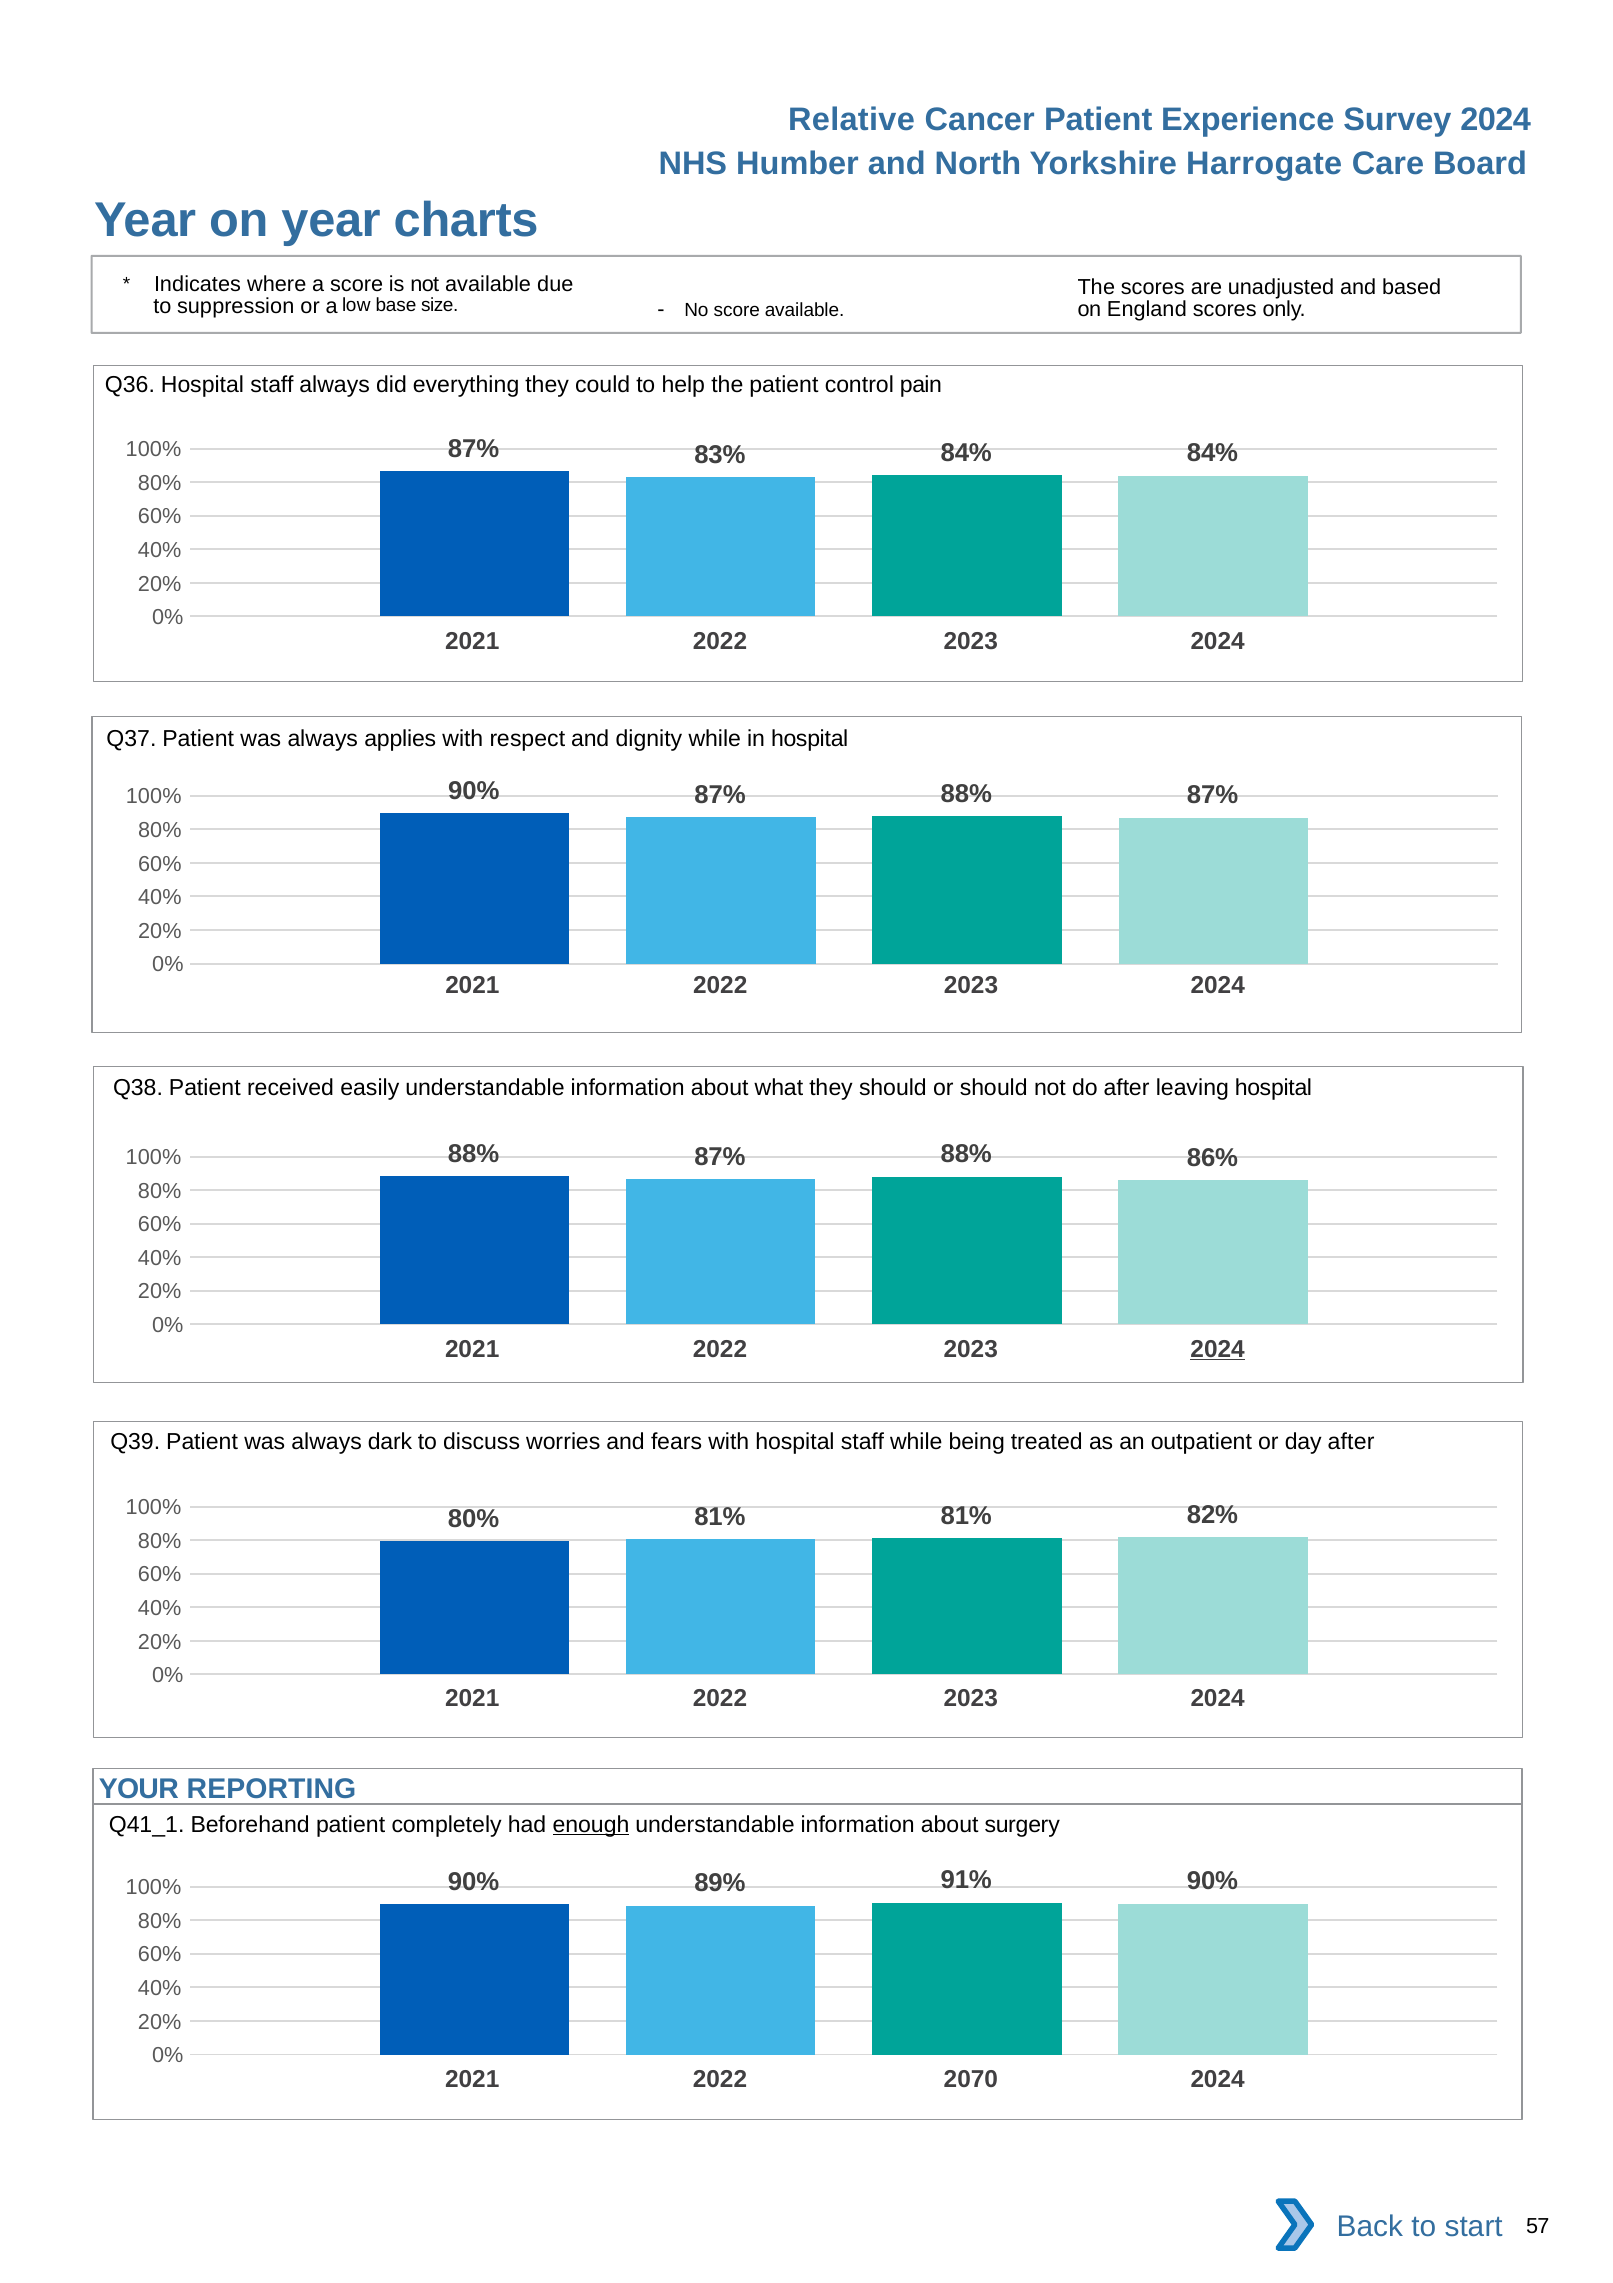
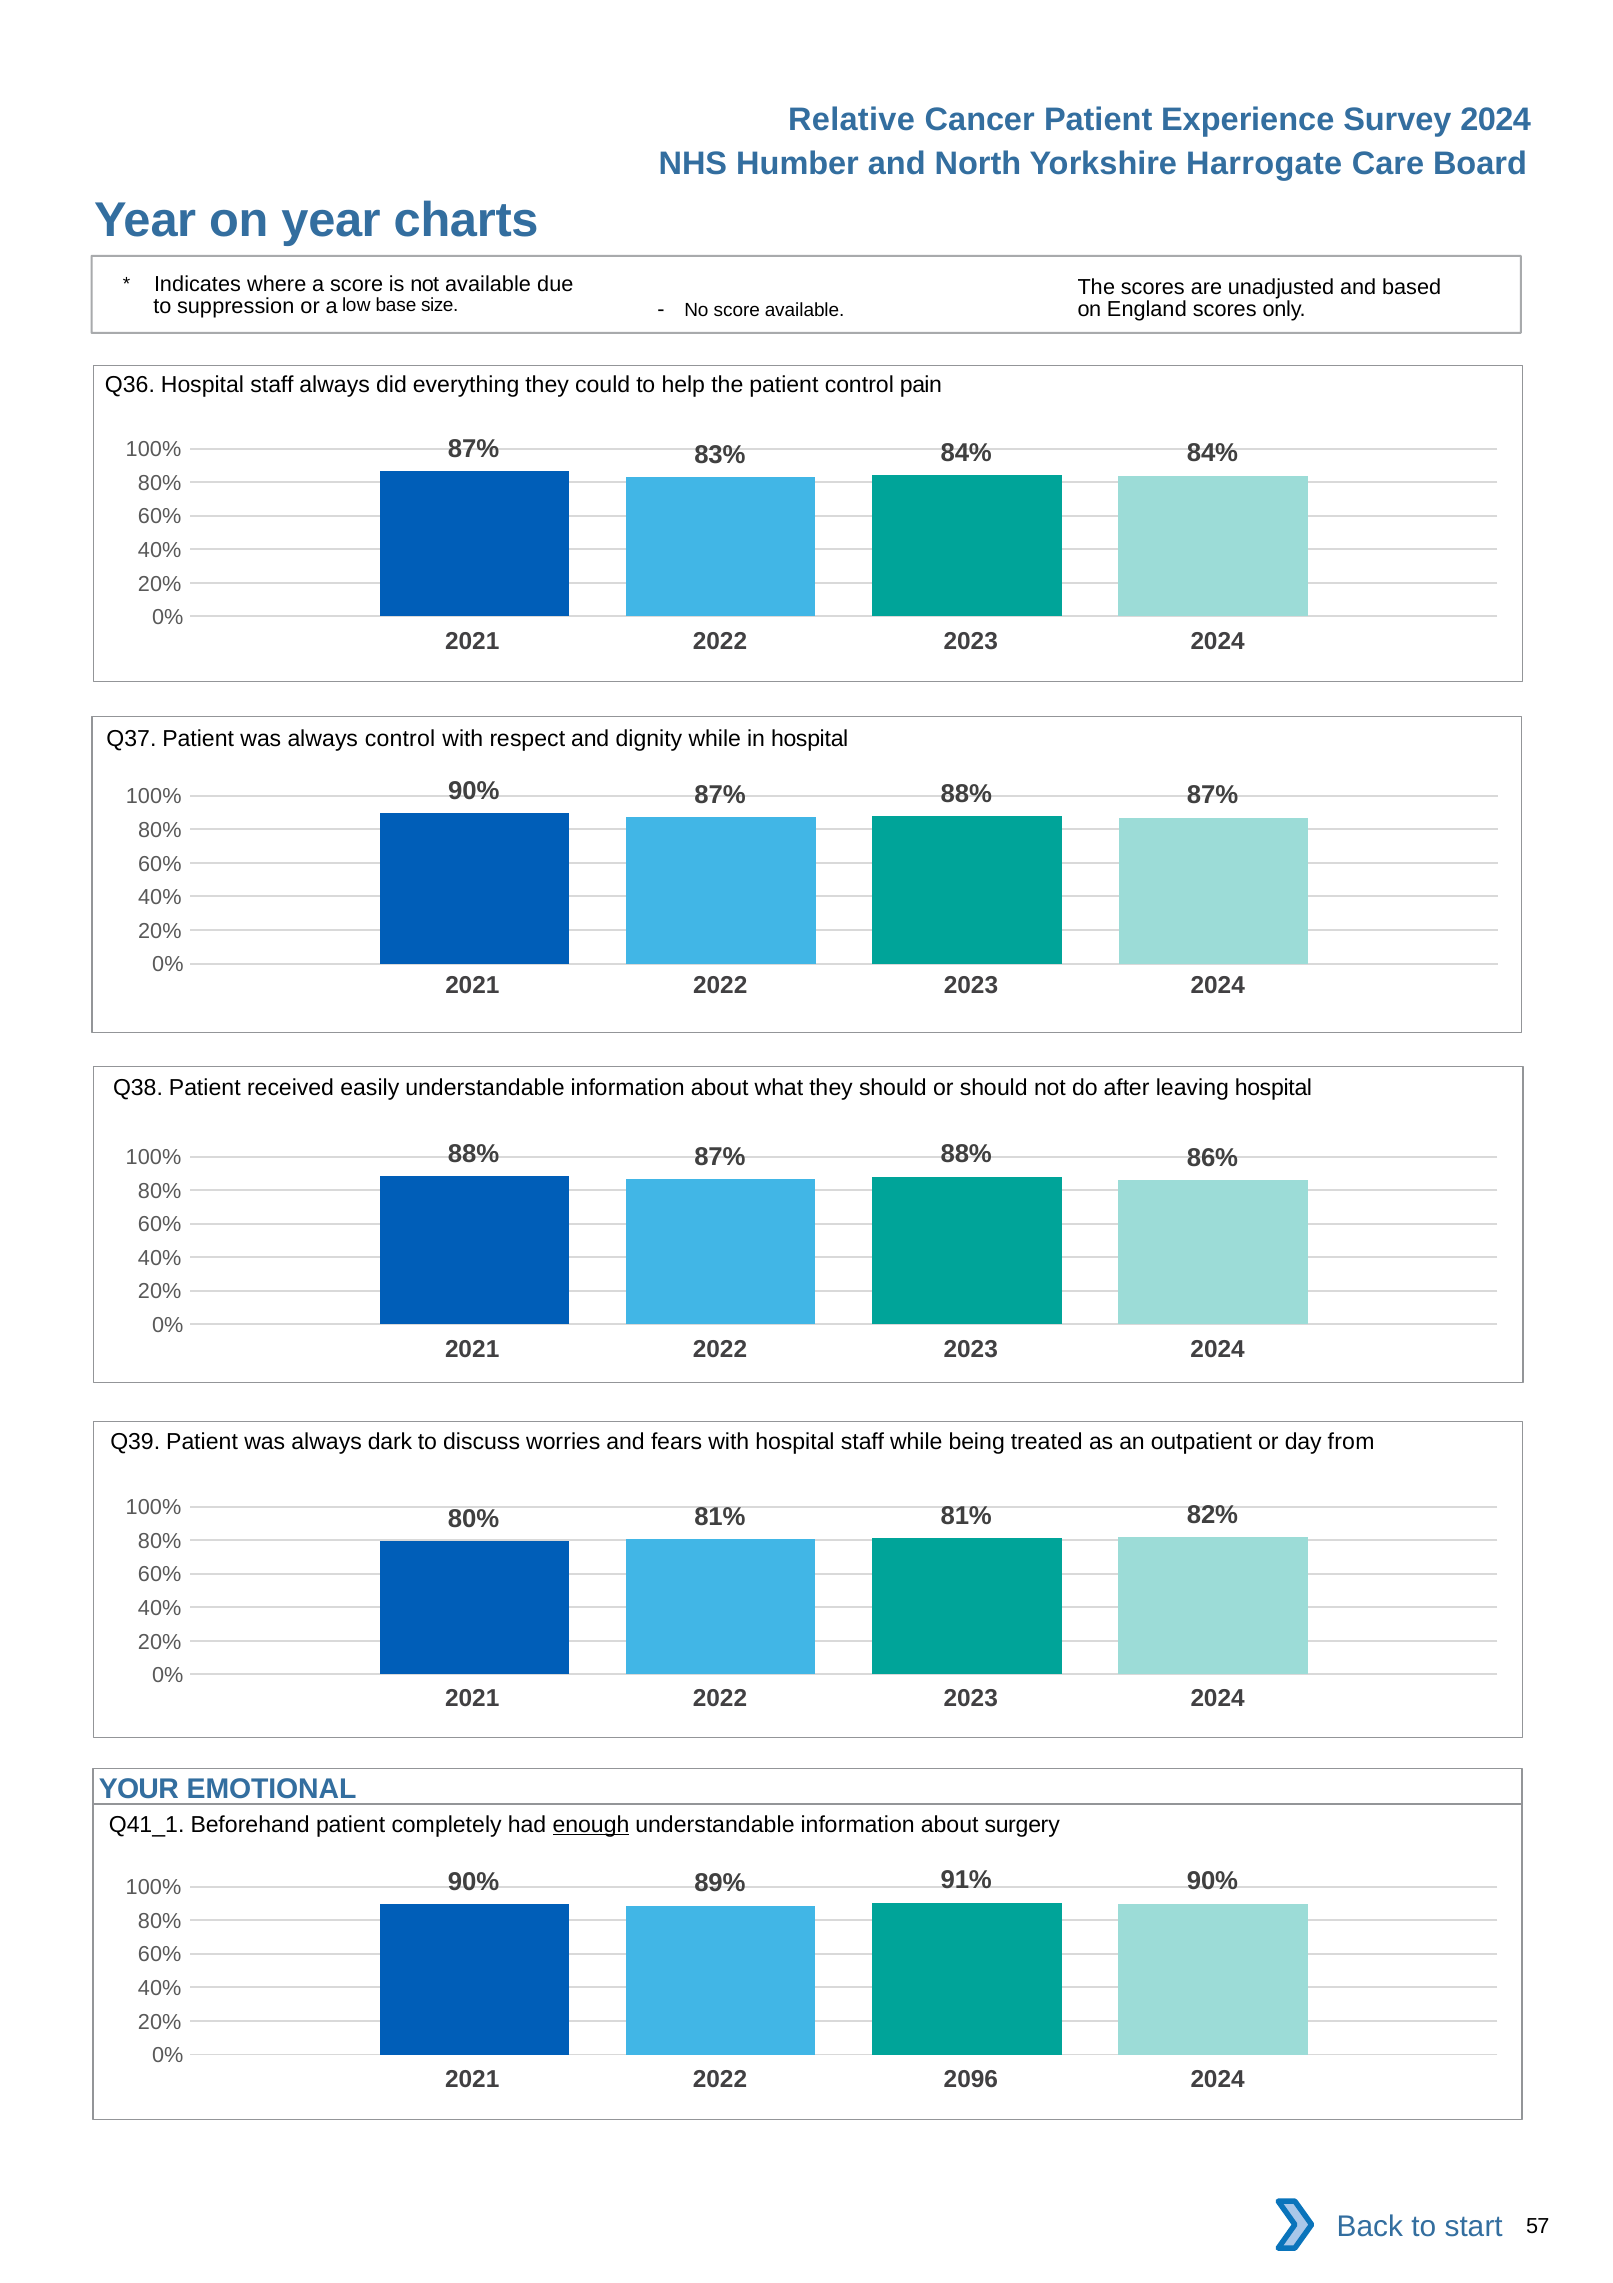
always applies: applies -> control
2024 at (1218, 1349) underline: present -> none
day after: after -> from
REPORTING: REPORTING -> EMOTIONAL
2070: 2070 -> 2096
